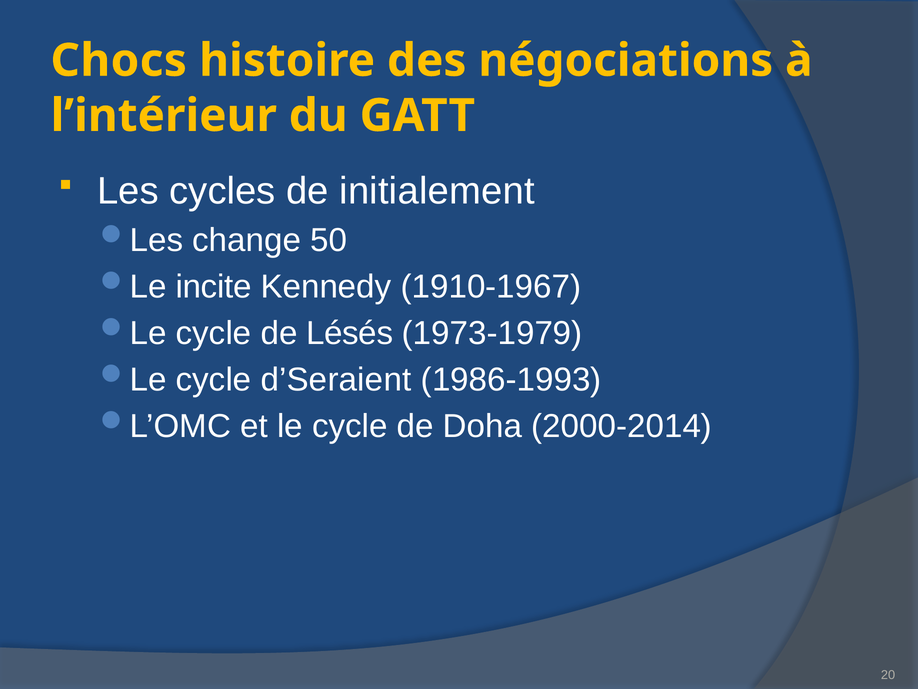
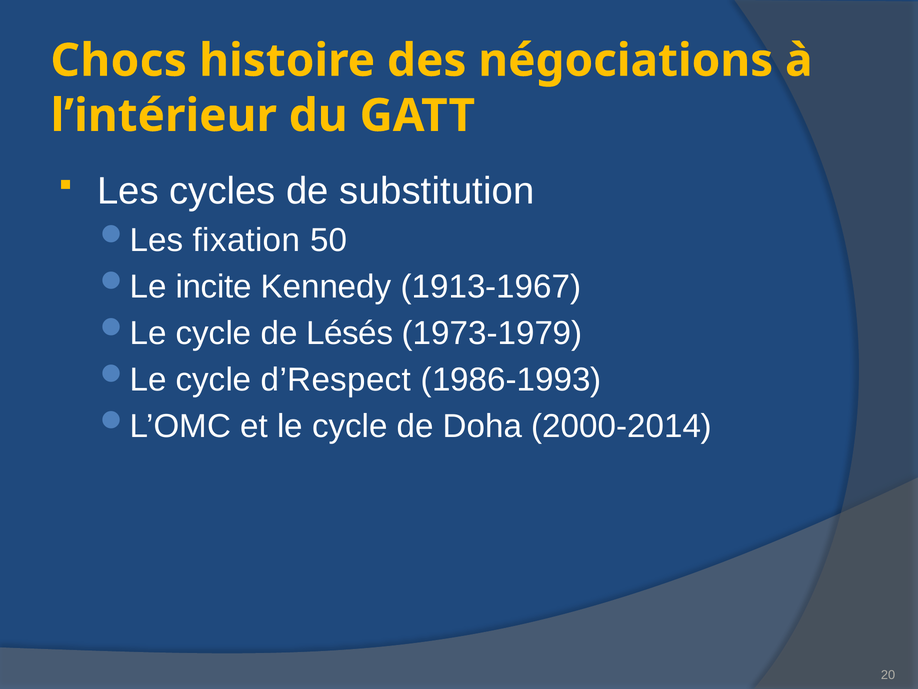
initialement: initialement -> substitution
change: change -> fixation
1910-1967: 1910-1967 -> 1913-1967
d’Seraient: d’Seraient -> d’Respect
